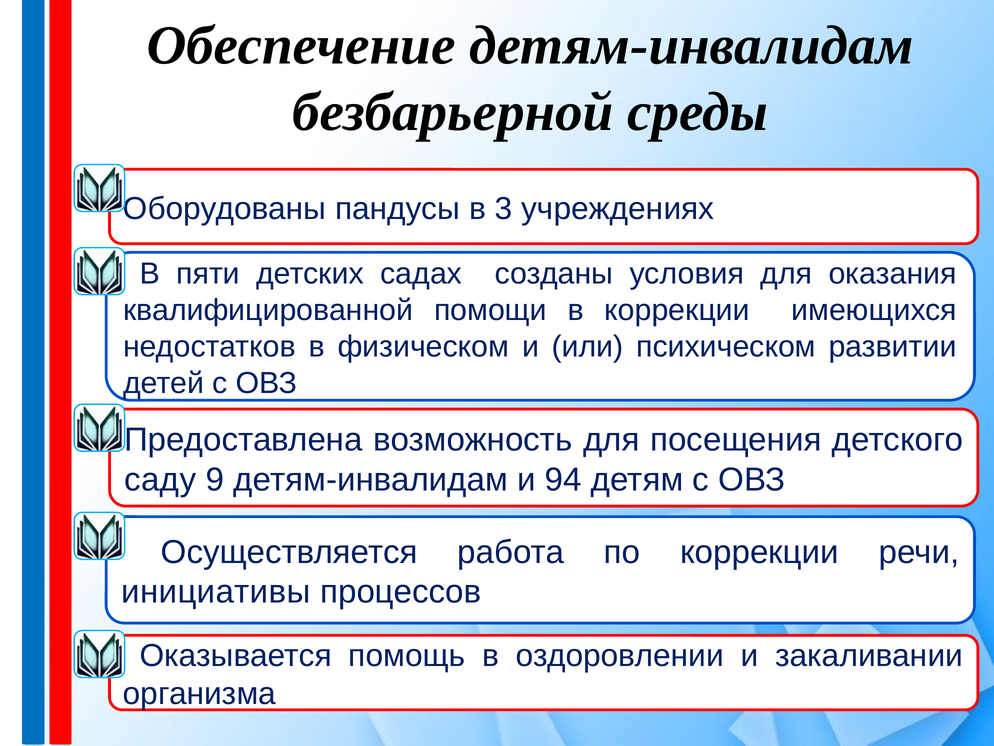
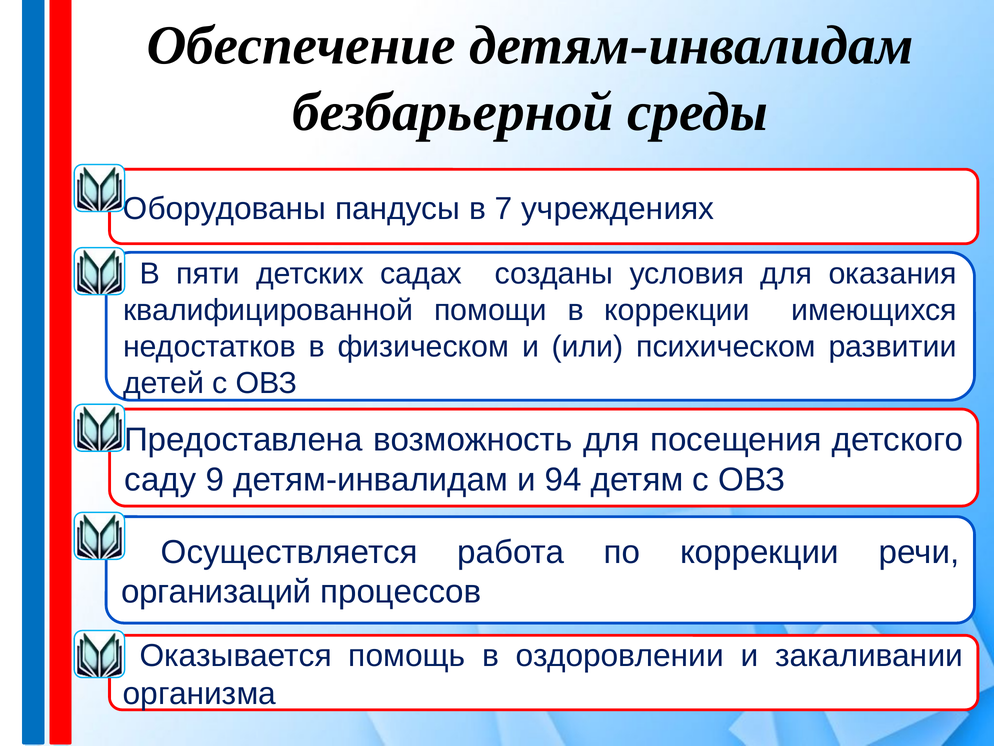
3: 3 -> 7
инициативы: инициативы -> организаций
